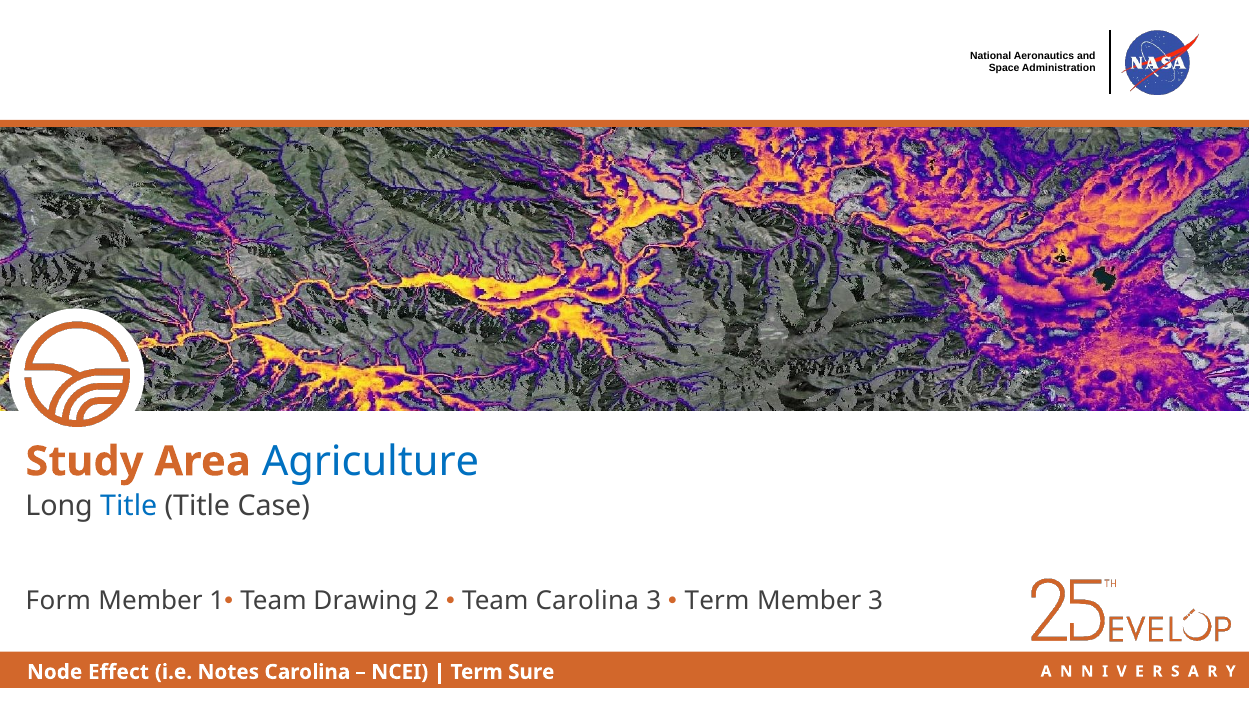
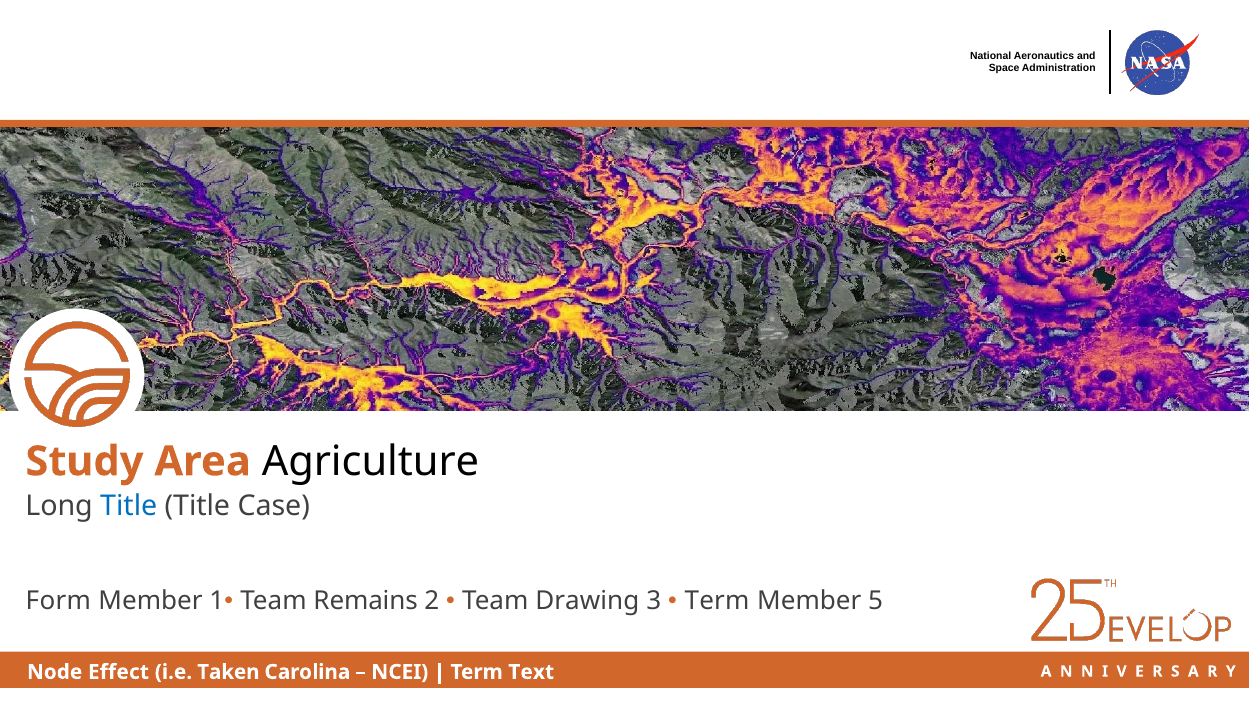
Agriculture colour: blue -> black
Drawing: Drawing -> Remains
Team Carolina: Carolina -> Drawing
Member 3: 3 -> 5
Notes: Notes -> Taken
Sure: Sure -> Text
